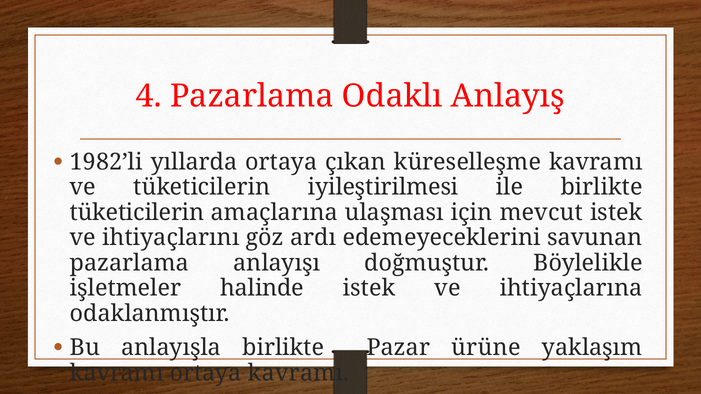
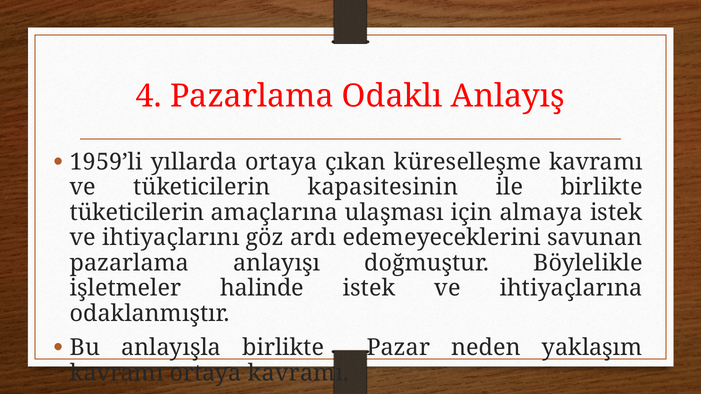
1982’li: 1982’li -> 1959’li
iyileştirilmesi: iyileştirilmesi -> kapasitesinin
mevcut: mevcut -> almaya
ürüne: ürüne -> neden
